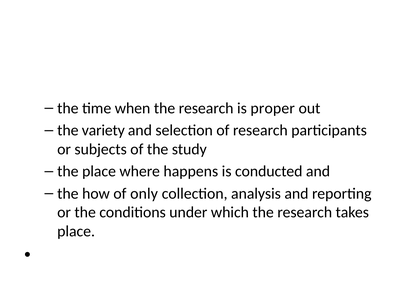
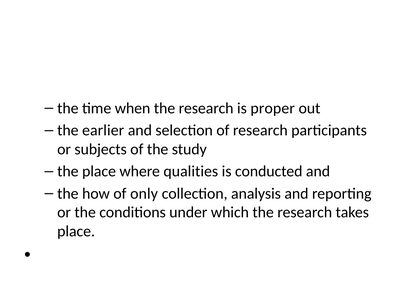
variety: variety -> earlier
happens: happens -> qualities
